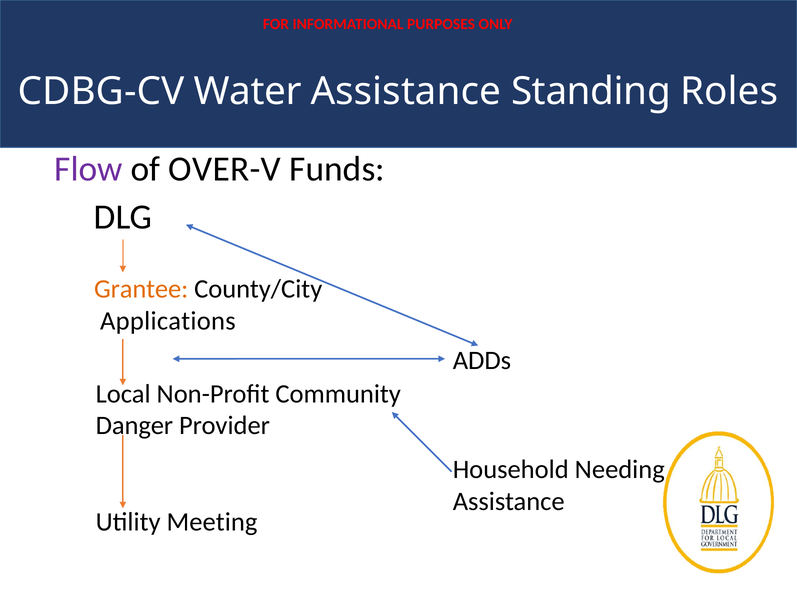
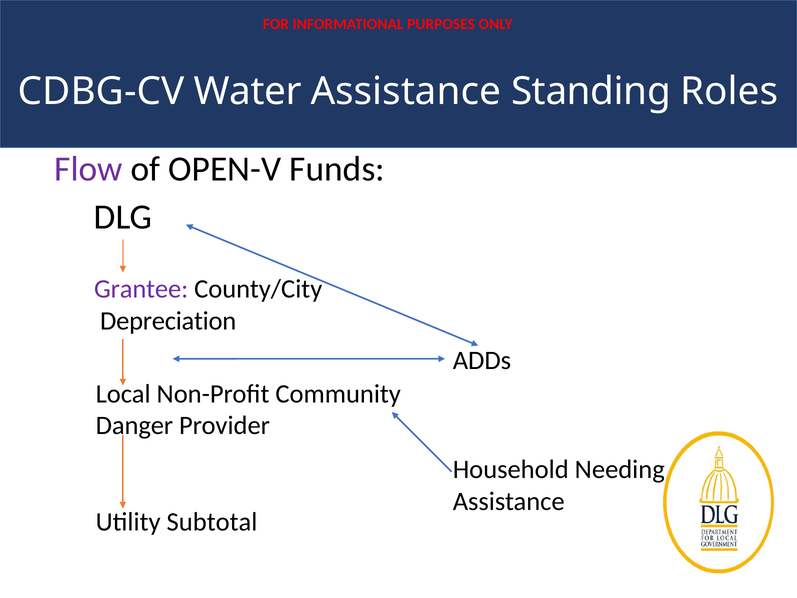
OVER-V: OVER-V -> OPEN-V
Grantee colour: orange -> purple
Applications: Applications -> Depreciation
Meeting: Meeting -> Subtotal
